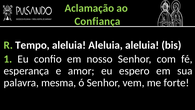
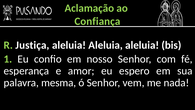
Tempo: Tempo -> Justiça
forte: forte -> nada
